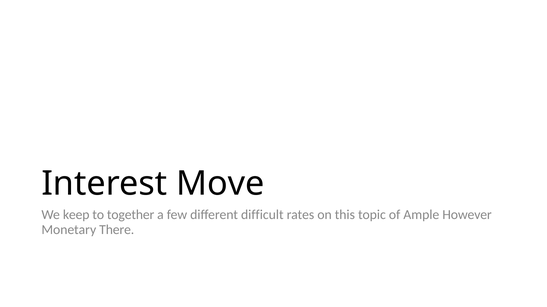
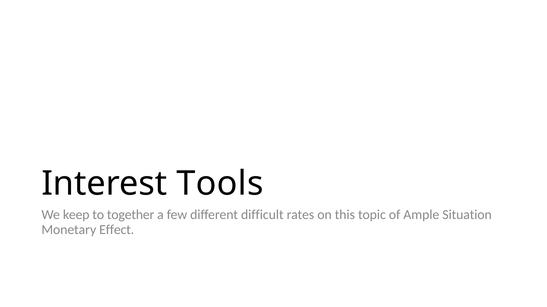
Move: Move -> Tools
However: However -> Situation
There: There -> Effect
